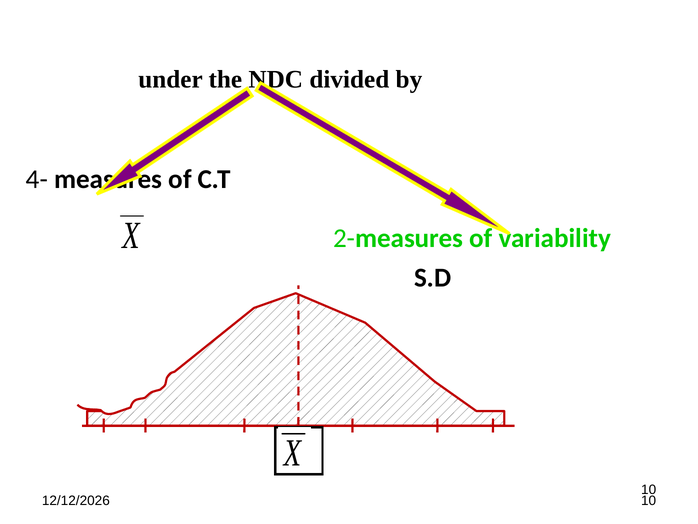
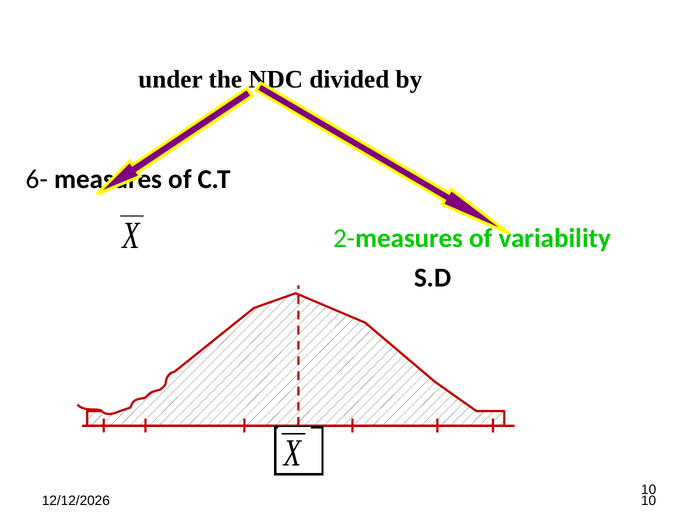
4-: 4- -> 6-
